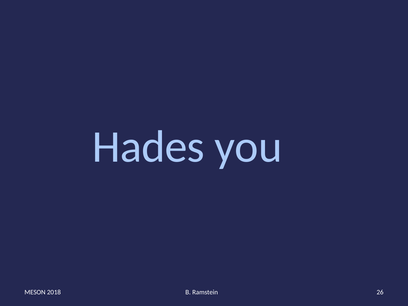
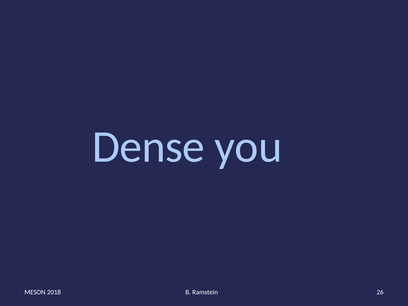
Hades: Hades -> Dense
